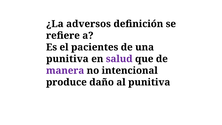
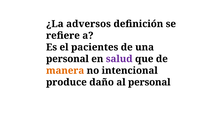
punitiva at (67, 59): punitiva -> personal
manera colour: purple -> orange
al punitiva: punitiva -> personal
